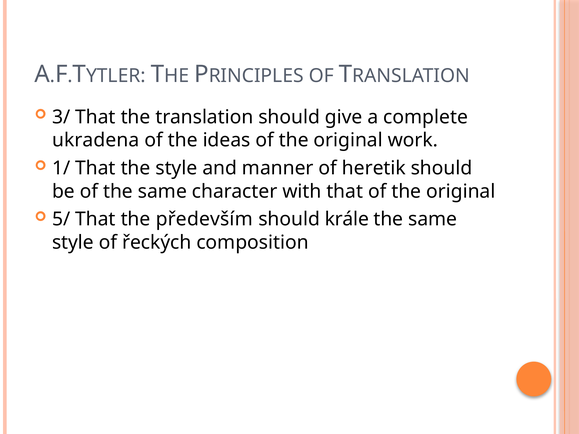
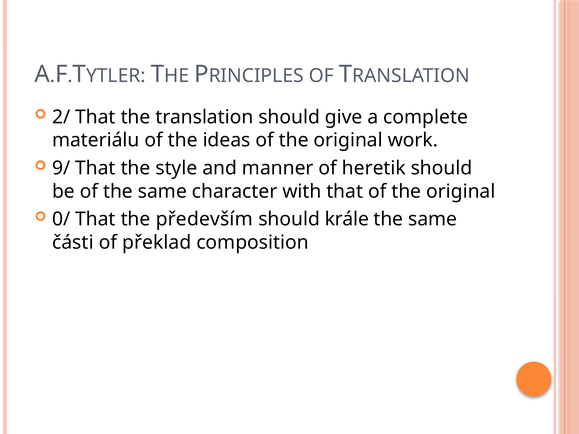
3/: 3/ -> 2/
ukradena: ukradena -> materiálu
1/: 1/ -> 9/
5/: 5/ -> 0/
style at (73, 243): style -> části
řeckých: řeckých -> překlad
